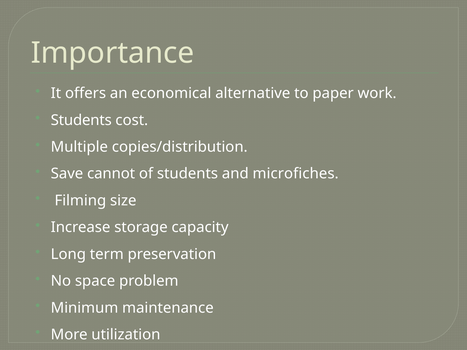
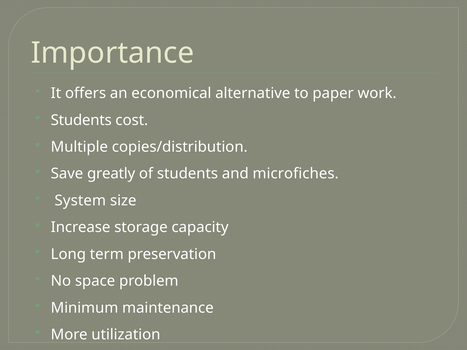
cannot: cannot -> greatly
Filming: Filming -> System
